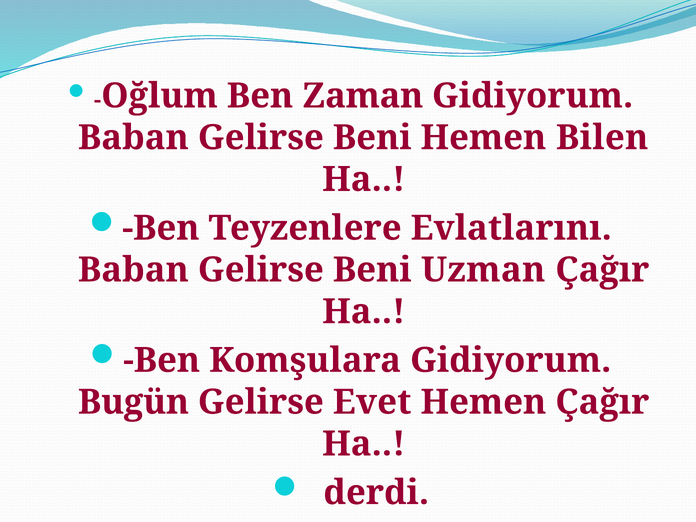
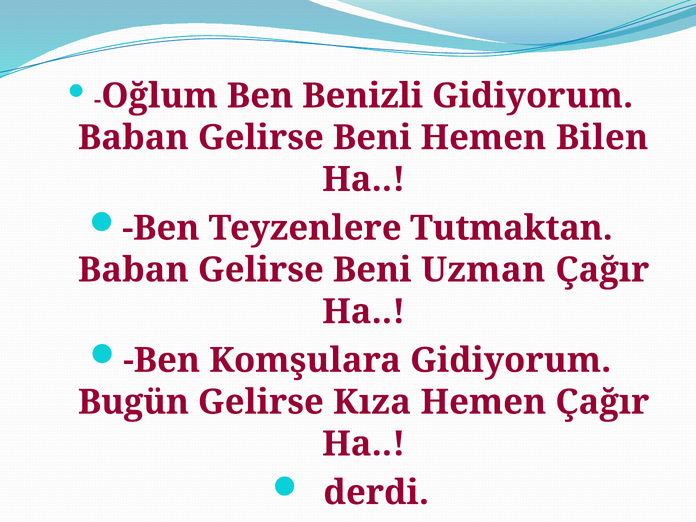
Zaman: Zaman -> Benizli
Evlatlarını: Evlatlarını -> Tutmaktan
Evet: Evet -> Kıza
